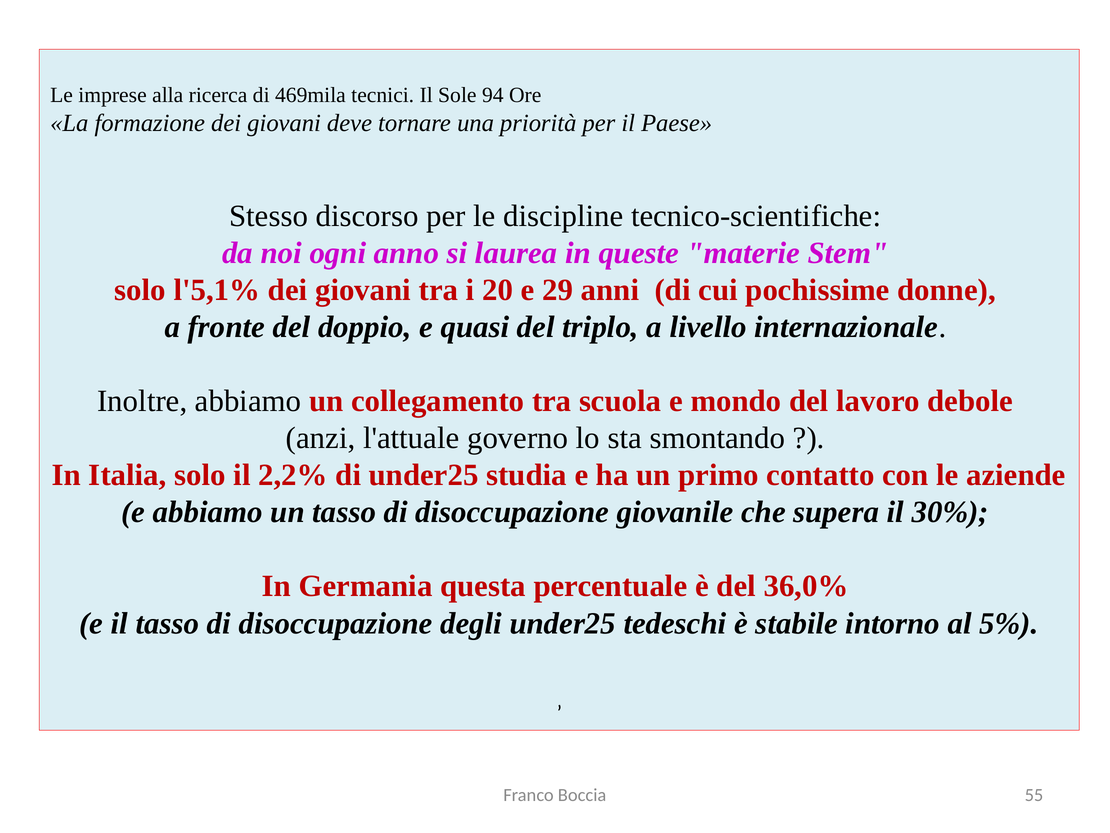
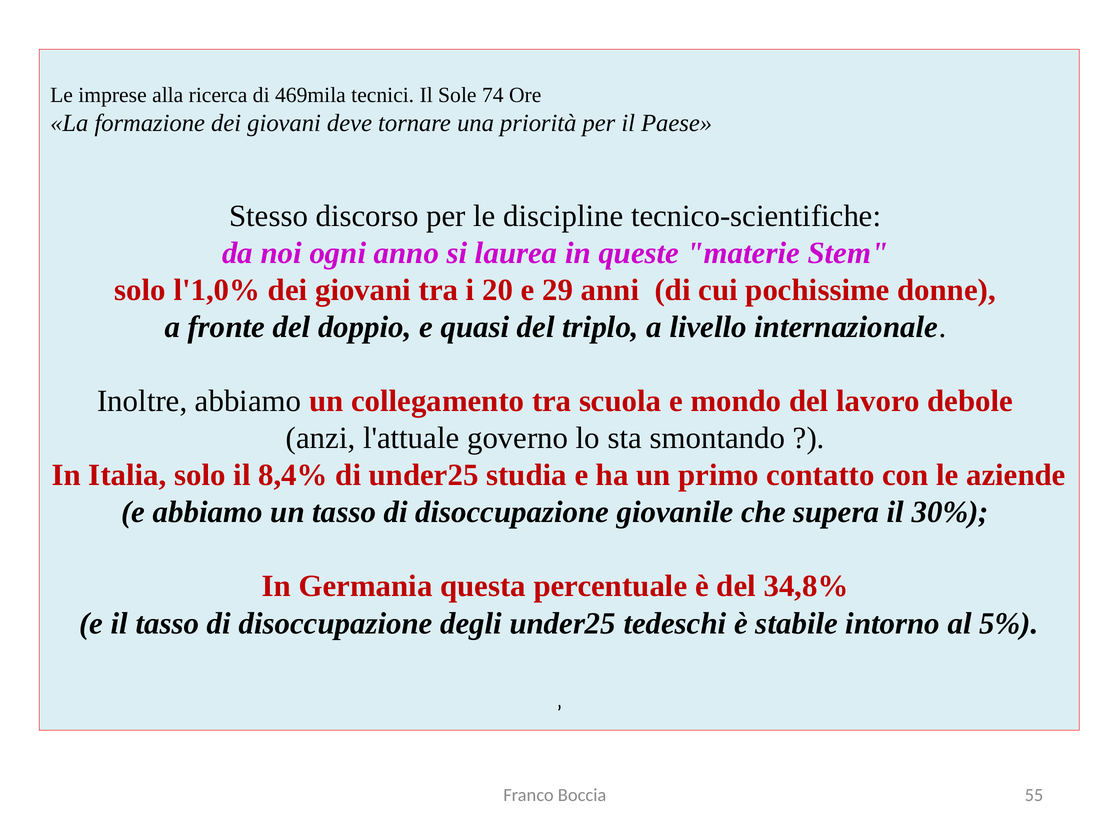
94: 94 -> 74
l'5,1%: l'5,1% -> l'1,0%
2,2%: 2,2% -> 8,4%
36,0%: 36,0% -> 34,8%
